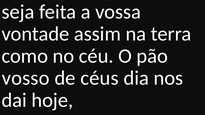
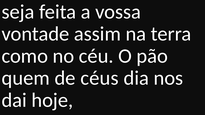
vosso: vosso -> quem
